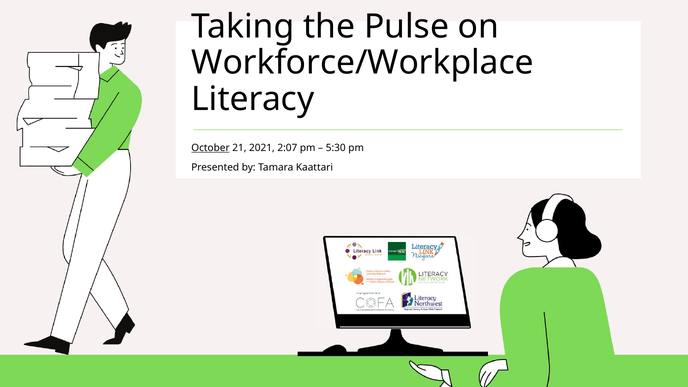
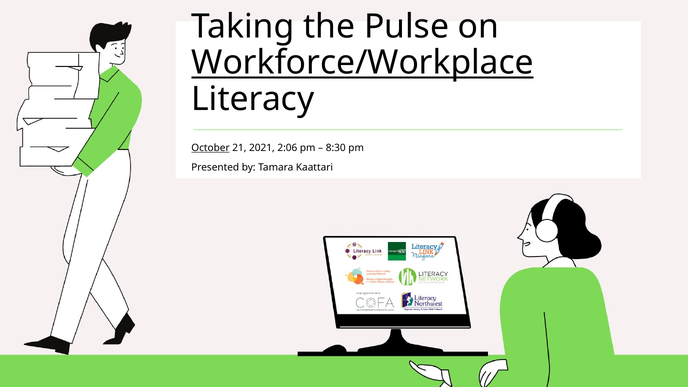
Workforce/Workplace underline: none -> present
2:07: 2:07 -> 2:06
5:30: 5:30 -> 8:30
